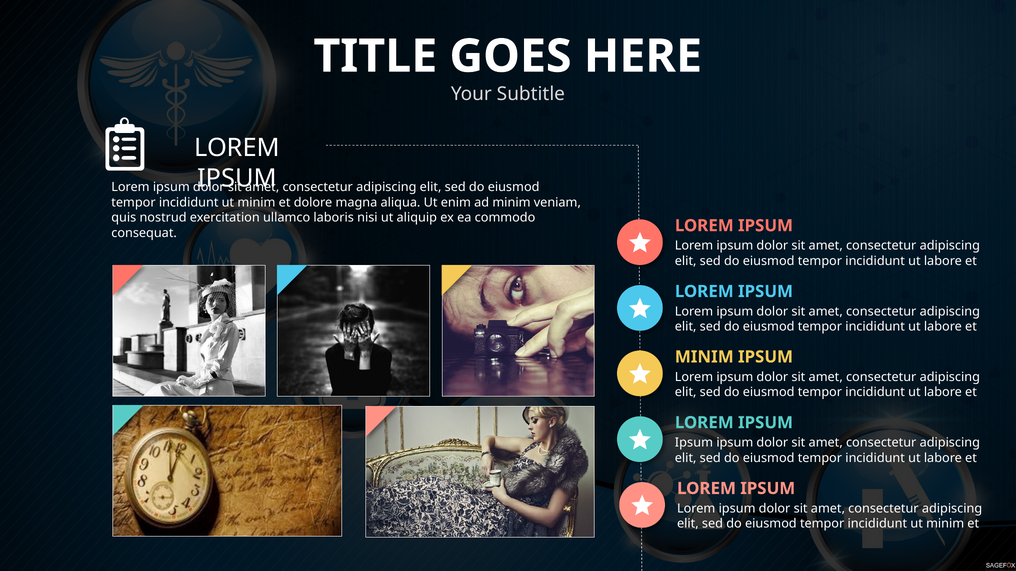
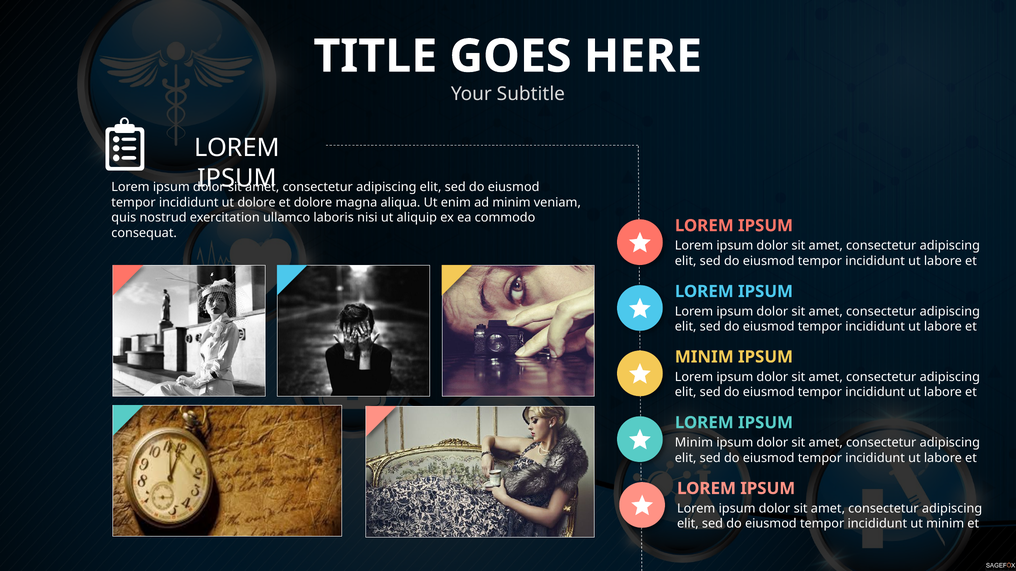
minim at (256, 203): minim -> dolore
Ipsum at (694, 443): Ipsum -> Minim
